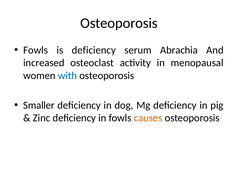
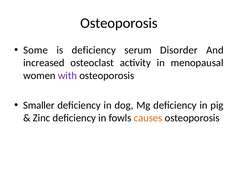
Fowls at (36, 50): Fowls -> Some
Abrachia: Abrachia -> Disorder
with colour: blue -> purple
